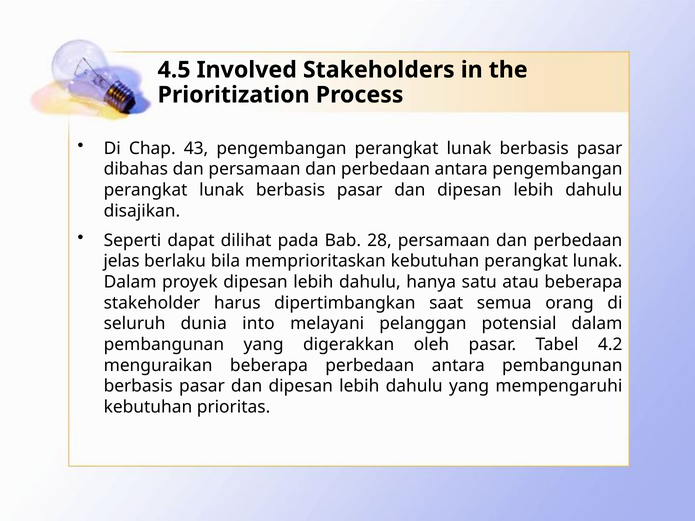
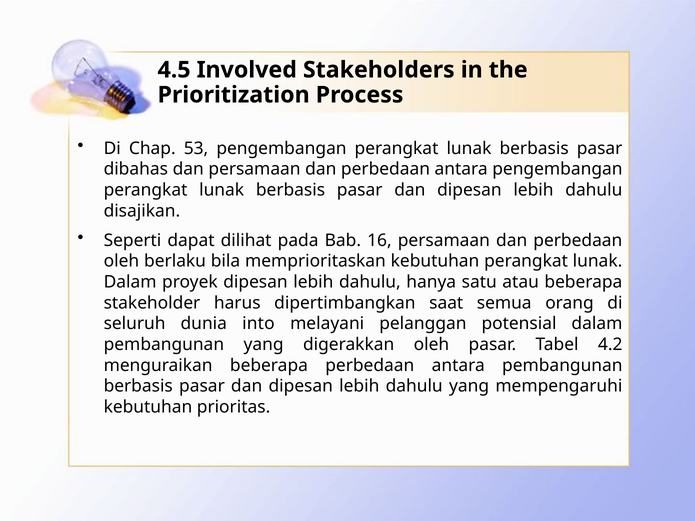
43: 43 -> 53
28: 28 -> 16
jelas at (122, 261): jelas -> oleh
